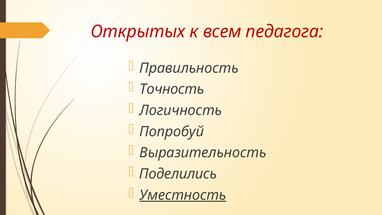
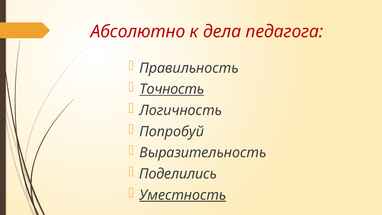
Открытых: Открытых -> Абсолютно
всем: всем -> дела
Точность underline: none -> present
